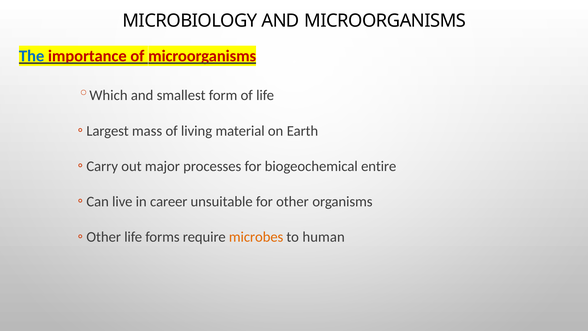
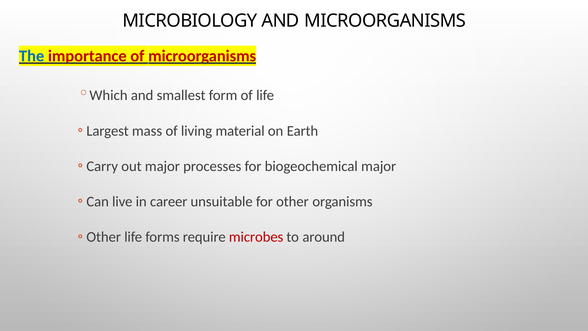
biogeochemical entire: entire -> major
microbes colour: orange -> red
human: human -> around
